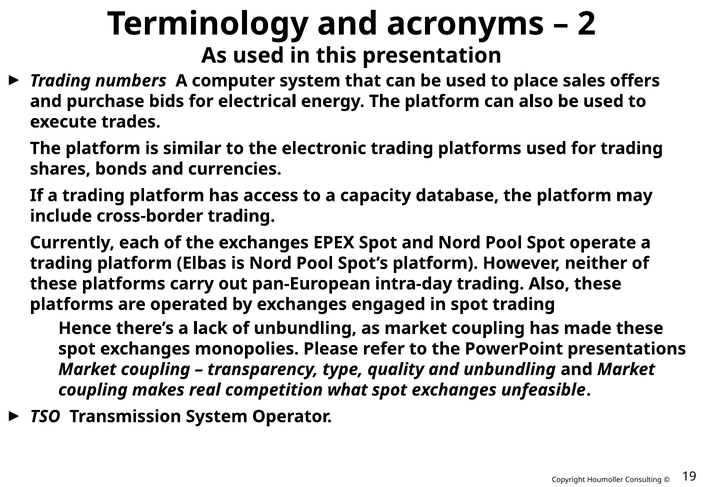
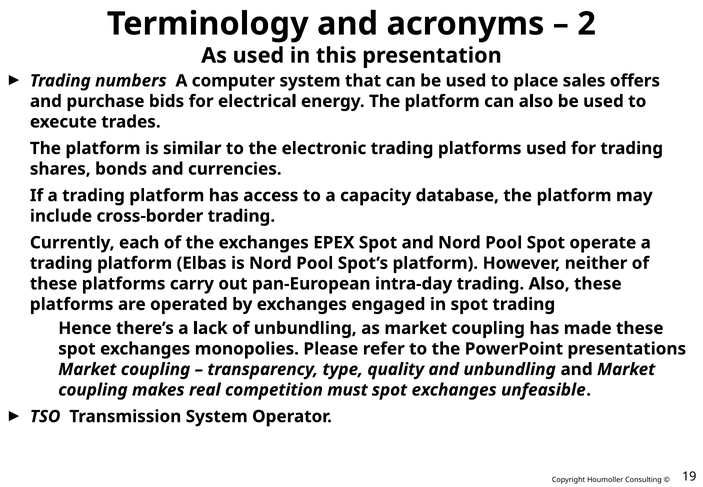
what: what -> must
